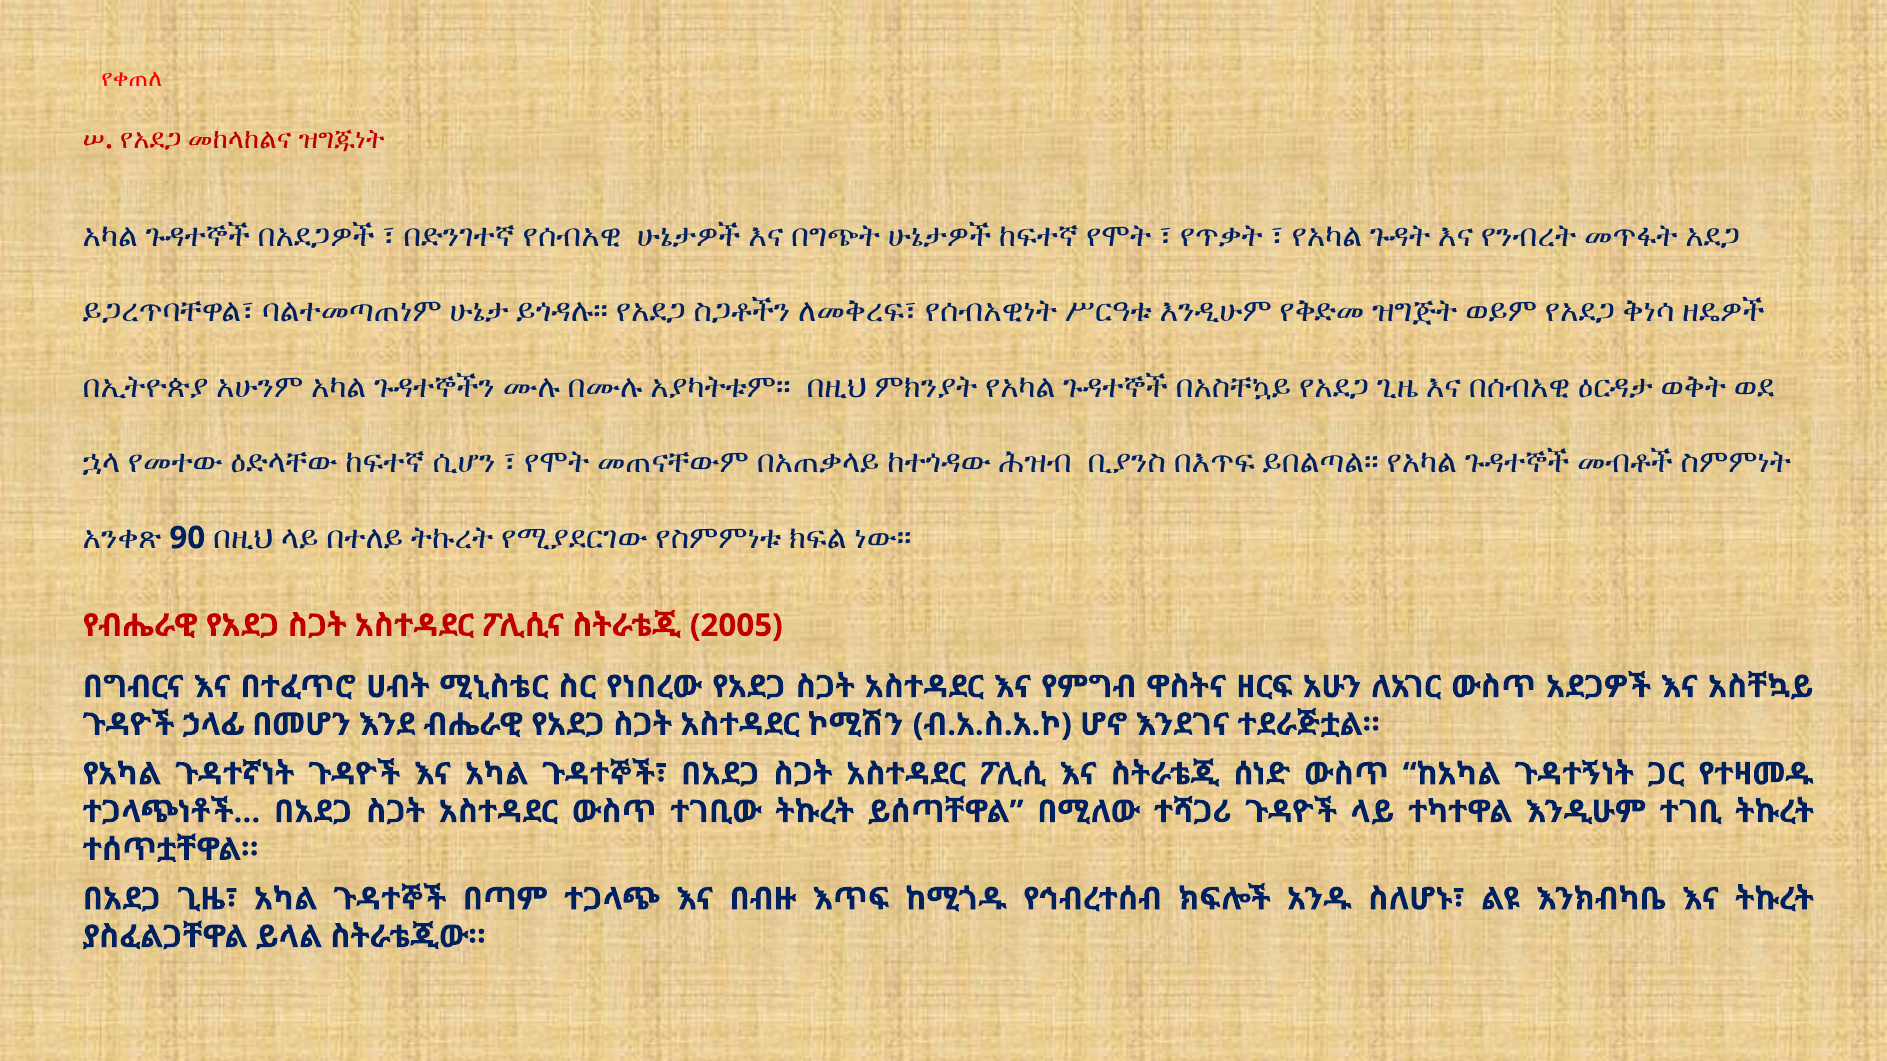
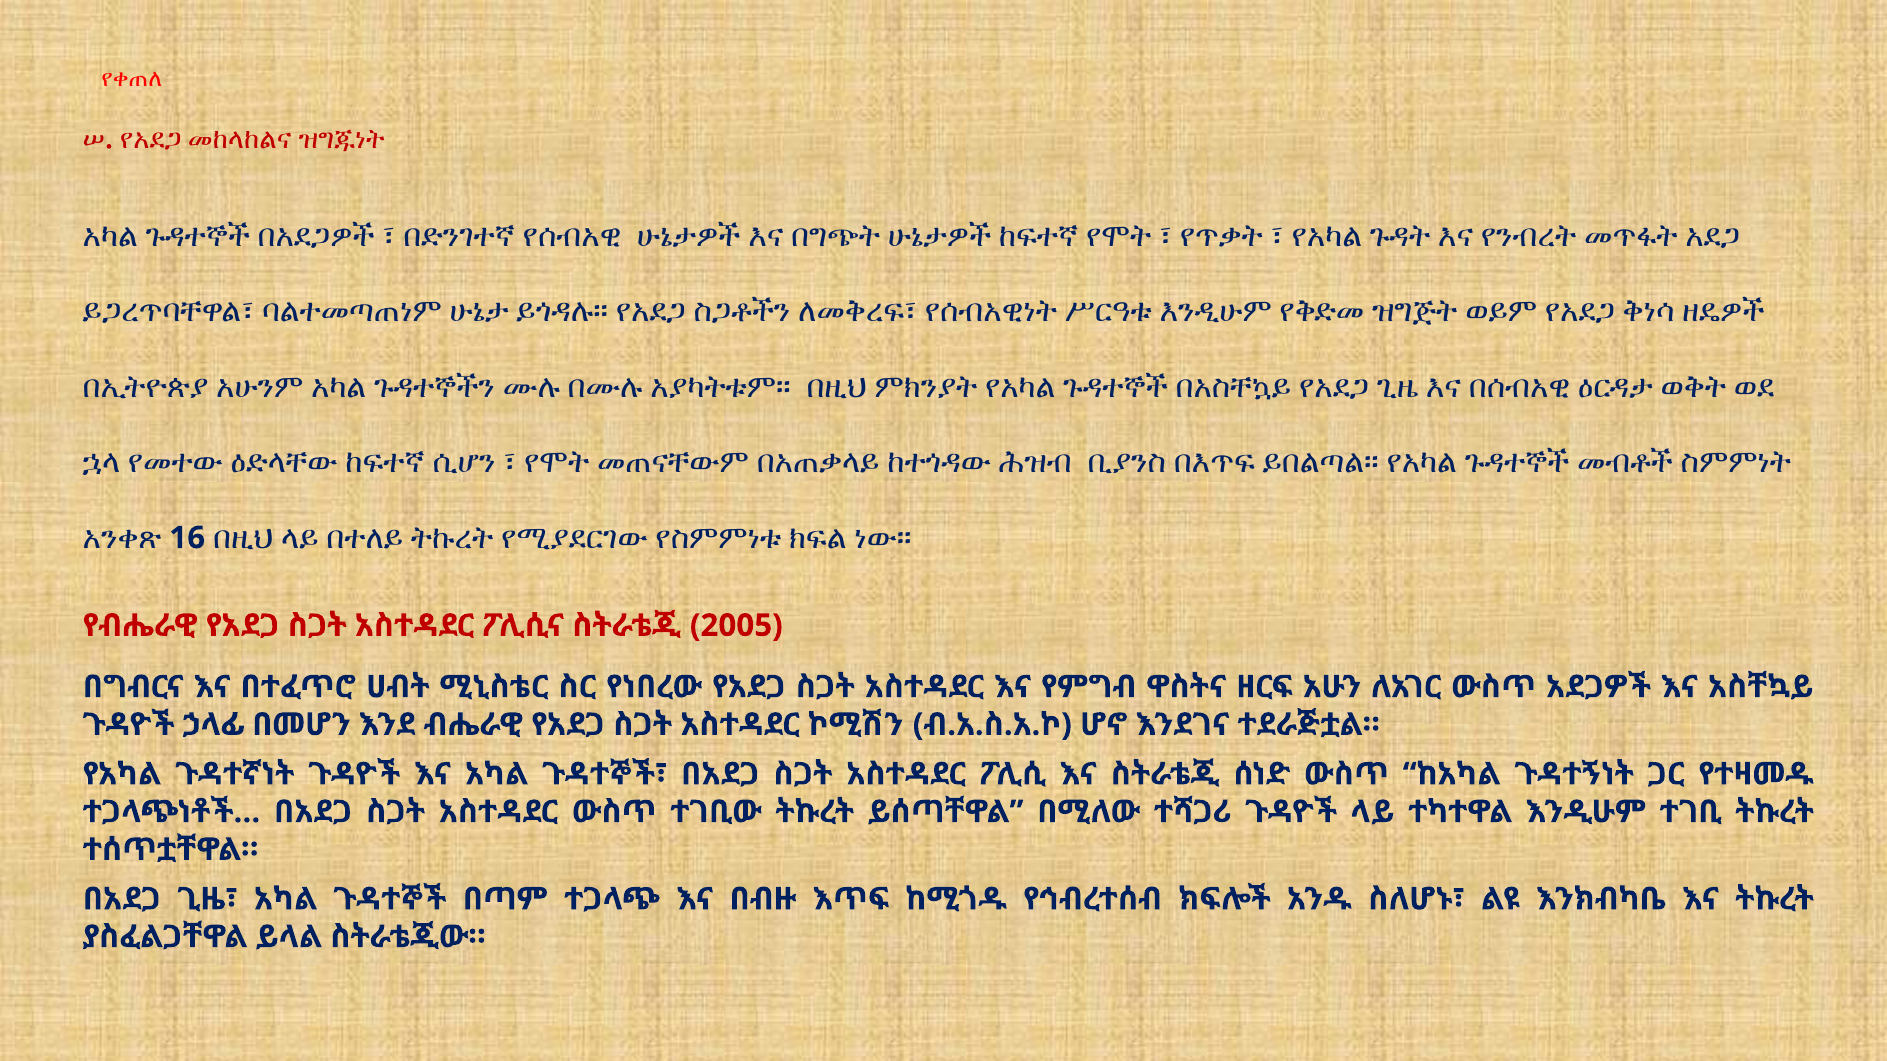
90: 90 -> 16
